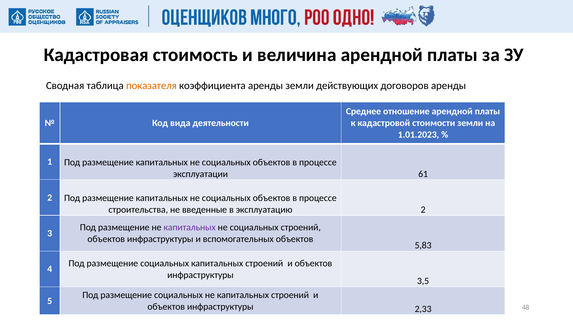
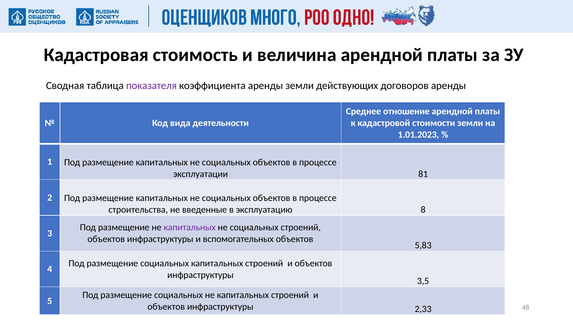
показателя colour: orange -> purple
61: 61 -> 81
эксплуатацию 2: 2 -> 8
